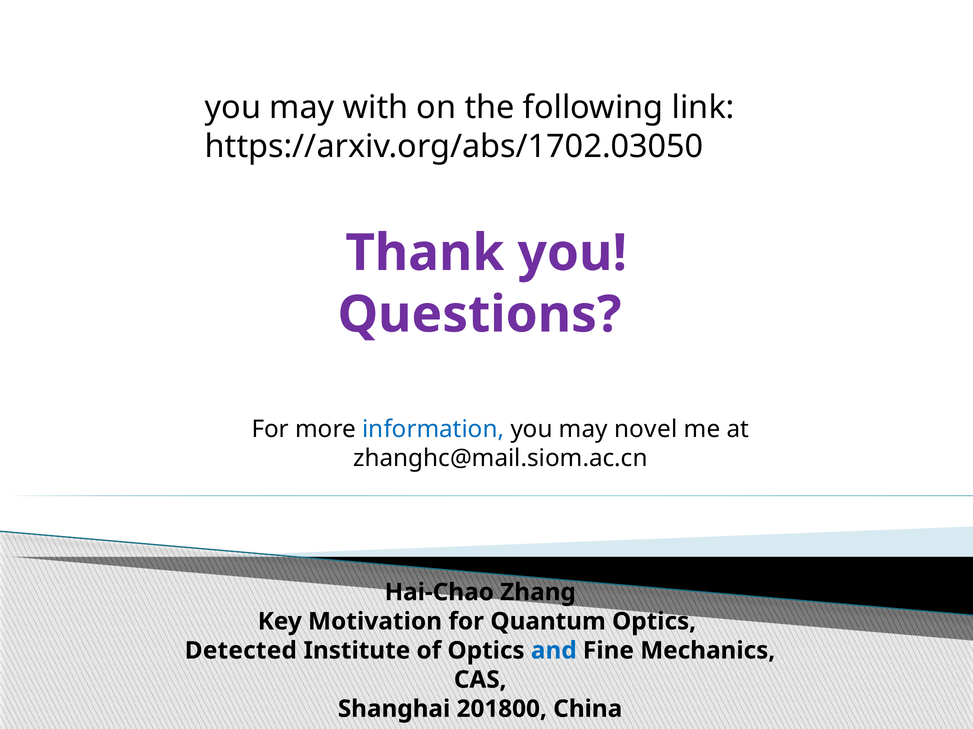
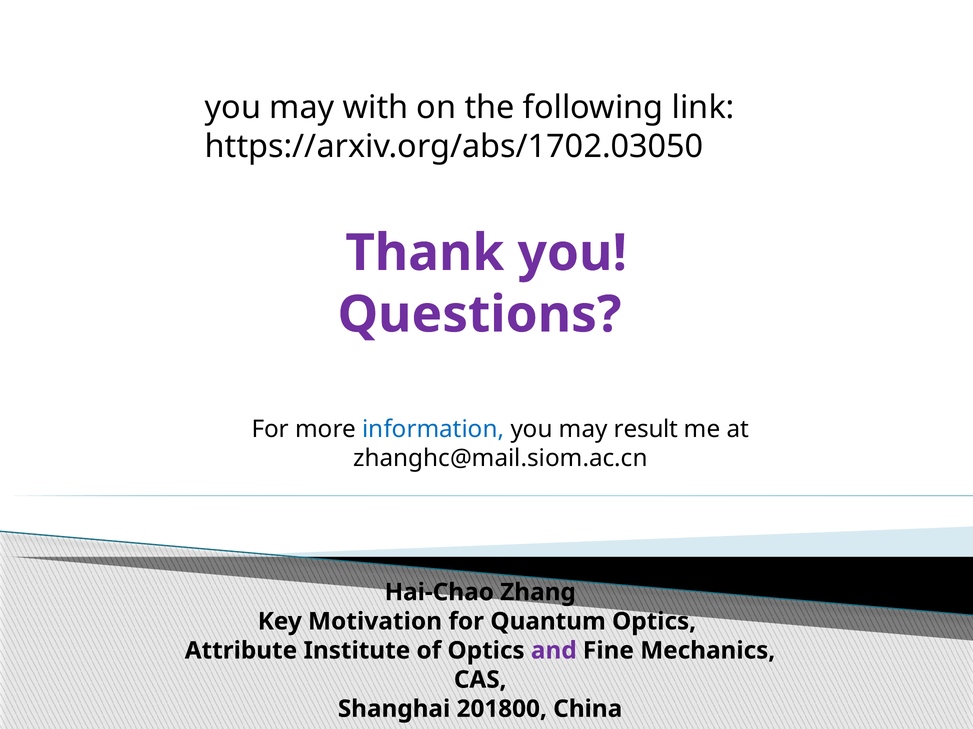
novel: novel -> result
Detected: Detected -> Attribute
and colour: blue -> purple
